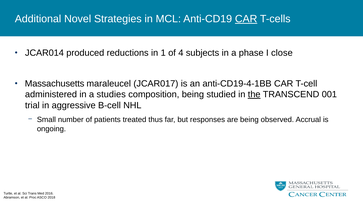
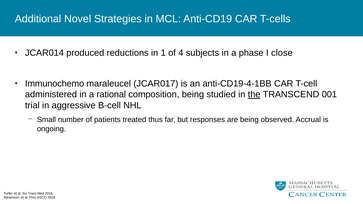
CAR at (246, 19) underline: present -> none
Massachusetts: Massachusetts -> Immunochemo
studies: studies -> rational
